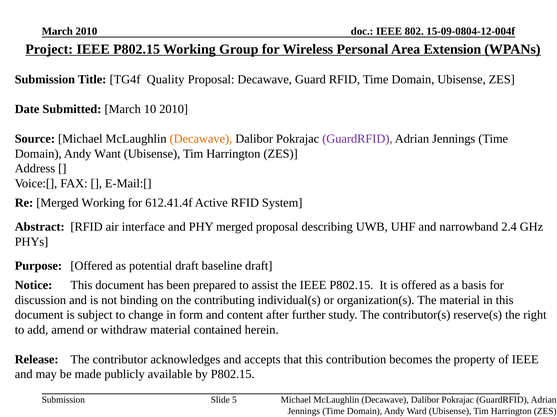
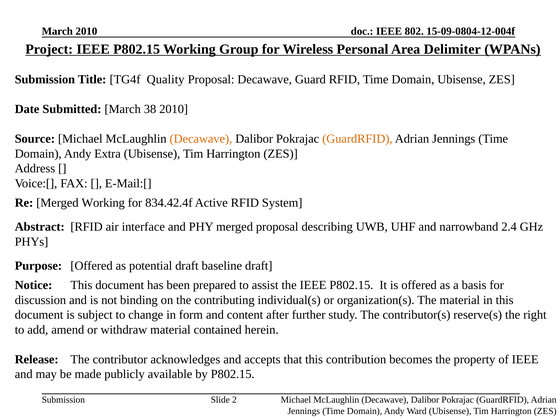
Extension: Extension -> Delimiter
10: 10 -> 38
GuardRFID at (357, 139) colour: purple -> orange
Want: Want -> Extra
612.41.4f: 612.41.4f -> 834.42.4f
5: 5 -> 2
